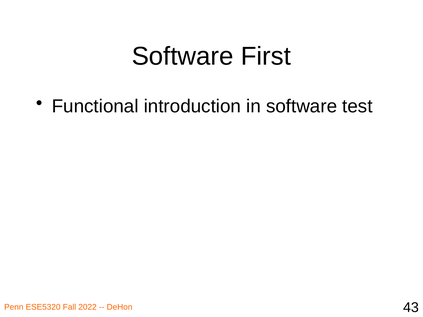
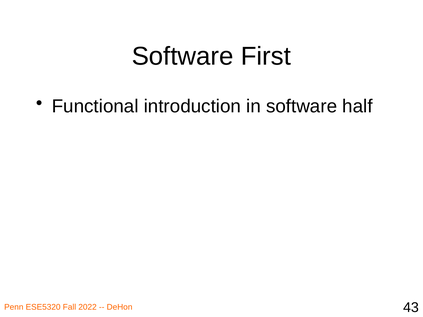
test: test -> half
